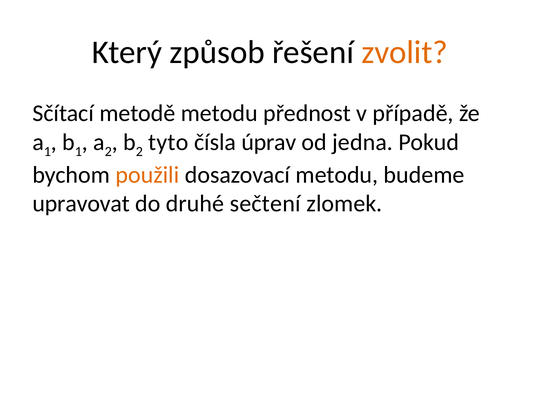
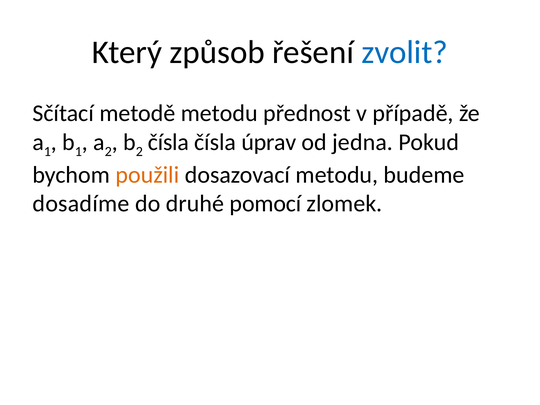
zvolit colour: orange -> blue
tyto at (168, 142): tyto -> čísla
upravovat: upravovat -> dosadíme
sečtení: sečtení -> pomocí
